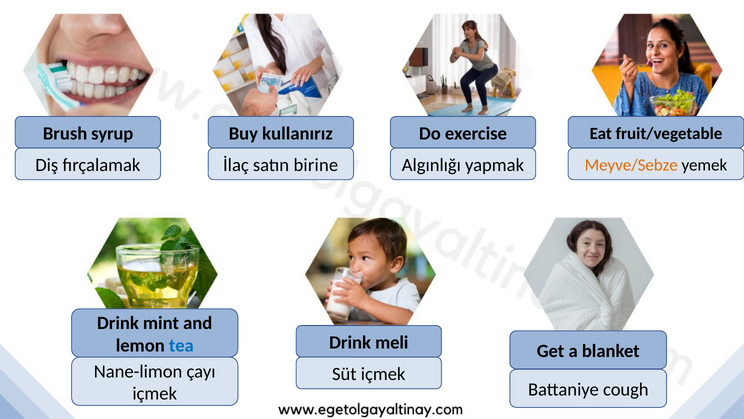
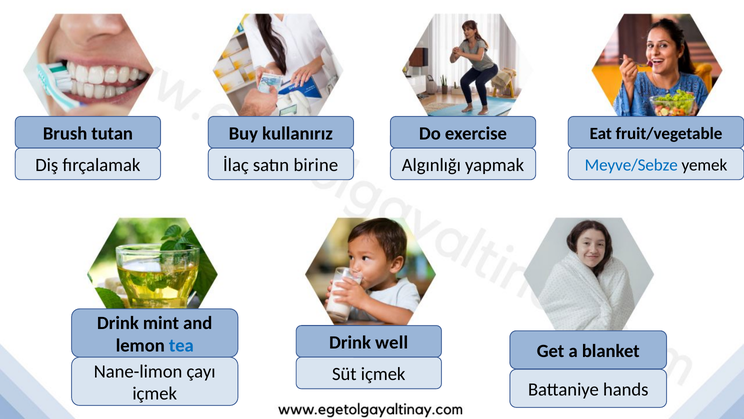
syrup: syrup -> tutan
Meyve/Sebze colour: orange -> blue
meli: meli -> well
cough: cough -> hands
